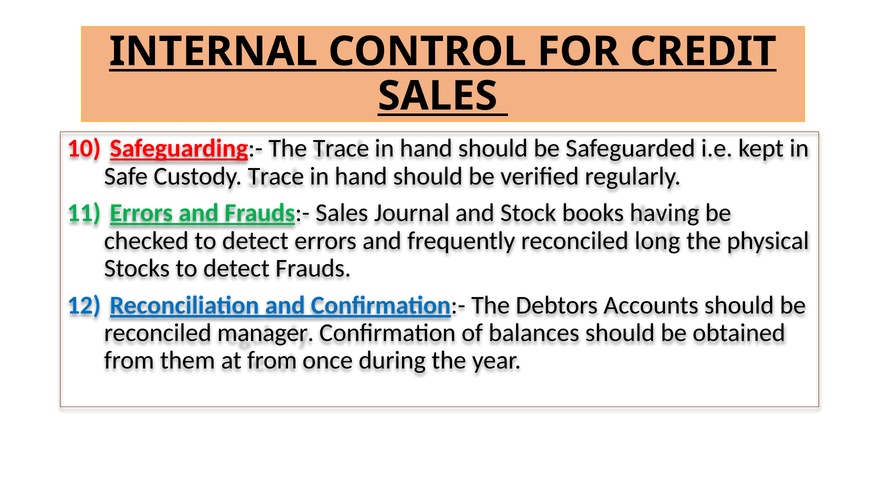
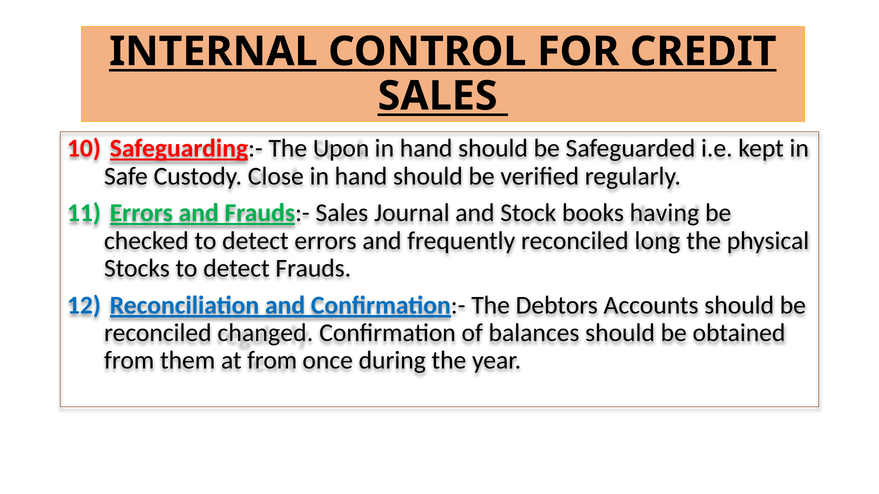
The Trace: Trace -> Upon
Custody Trace: Trace -> Close
manager: manager -> changed
